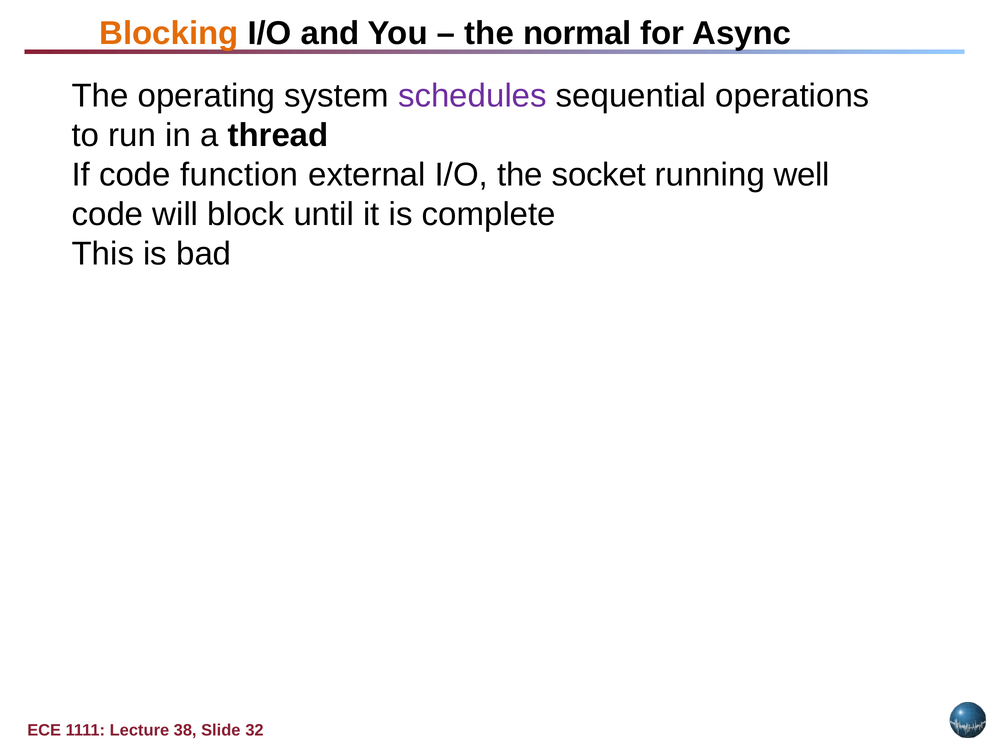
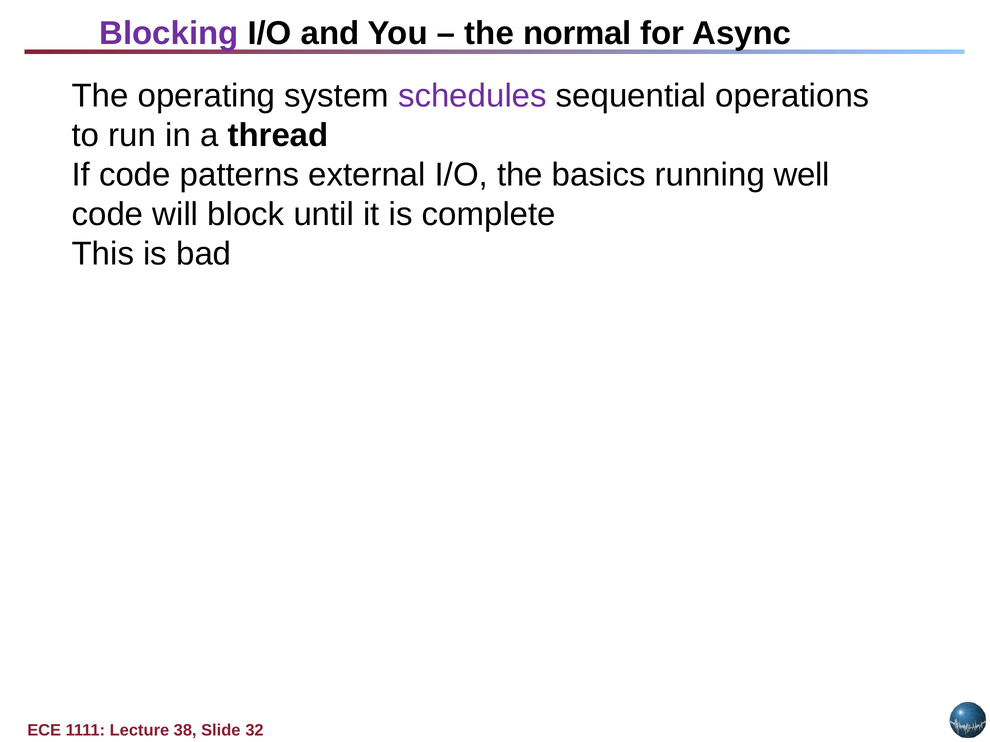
Blocking colour: orange -> purple
function: function -> patterns
socket: socket -> basics
